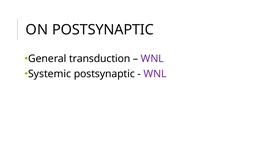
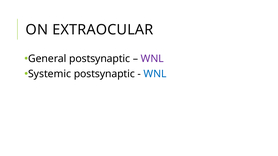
ON POSTSYNAPTIC: POSTSYNAPTIC -> EXTRAOCULAR
General transduction: transduction -> postsynaptic
WNL at (155, 74) colour: purple -> blue
